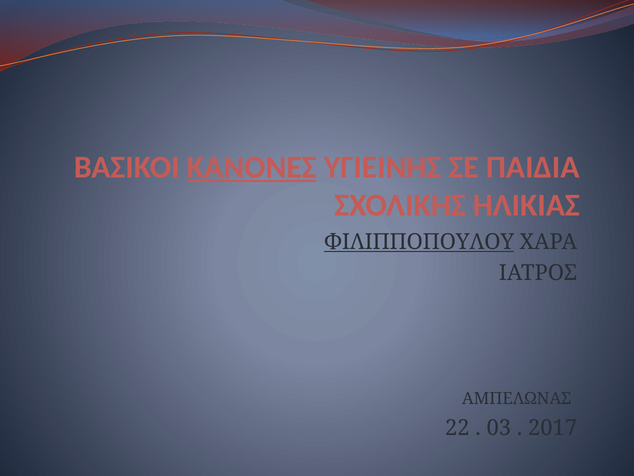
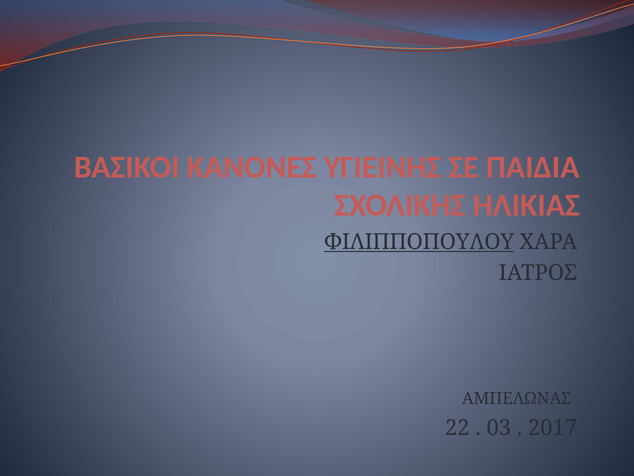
ΚΑΝΟΝΕΣ underline: present -> none
